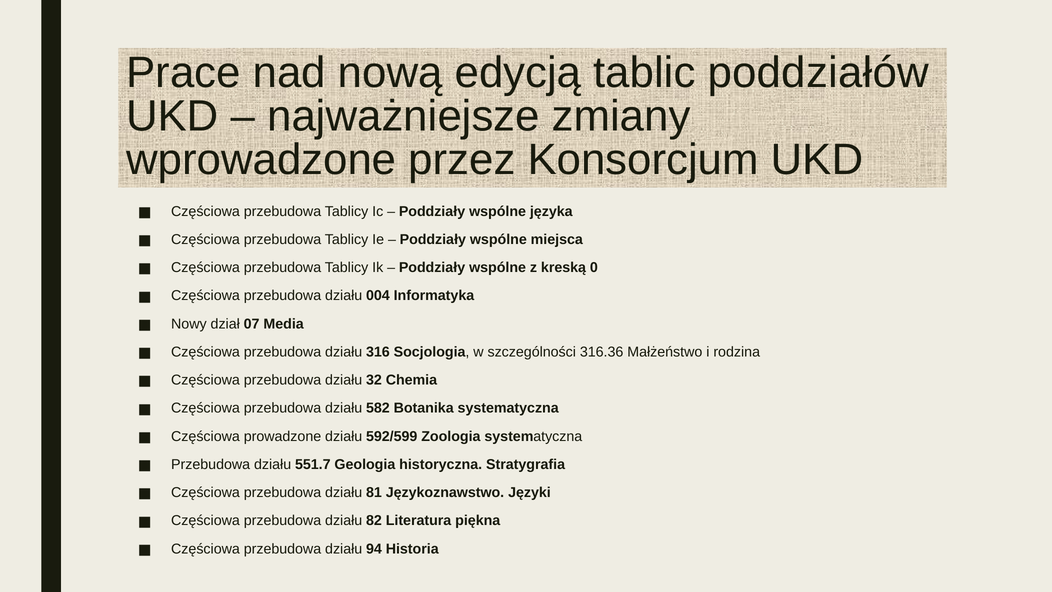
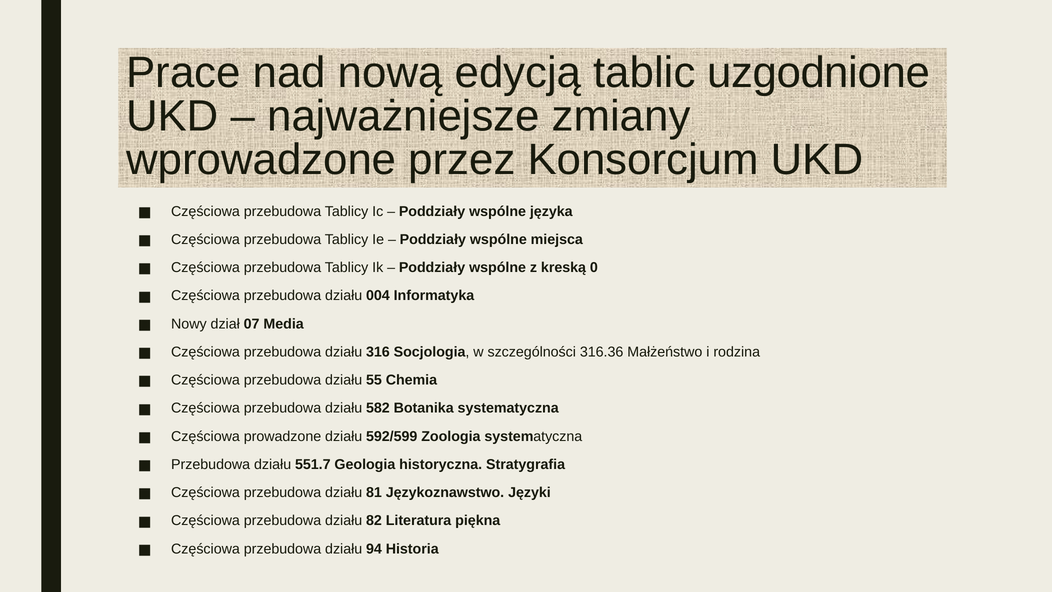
poddziałów: poddziałów -> uzgodnione
32: 32 -> 55
